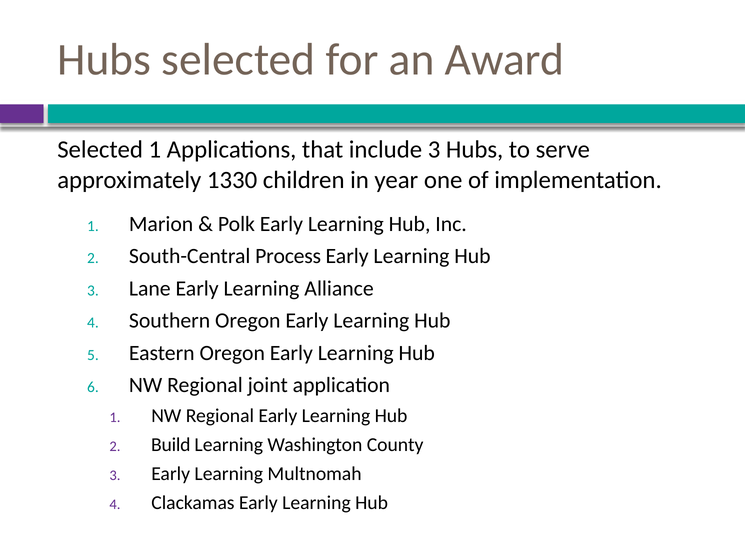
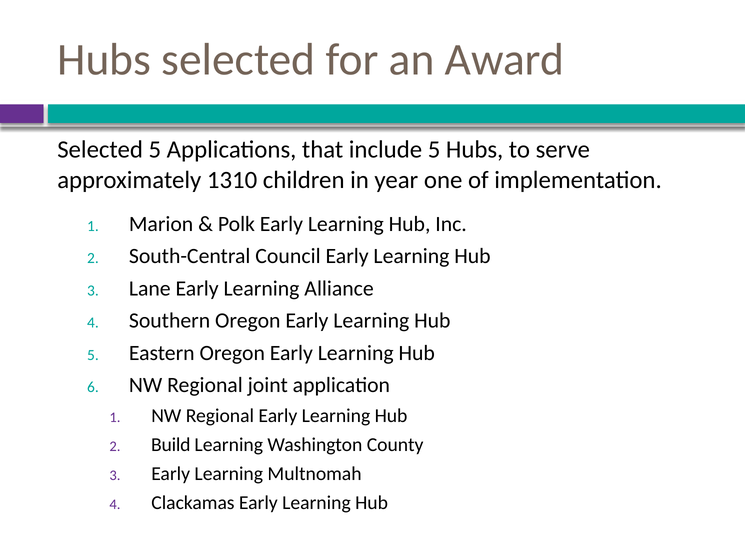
Selected 1: 1 -> 5
include 3: 3 -> 5
1330: 1330 -> 1310
Process: Process -> Council
